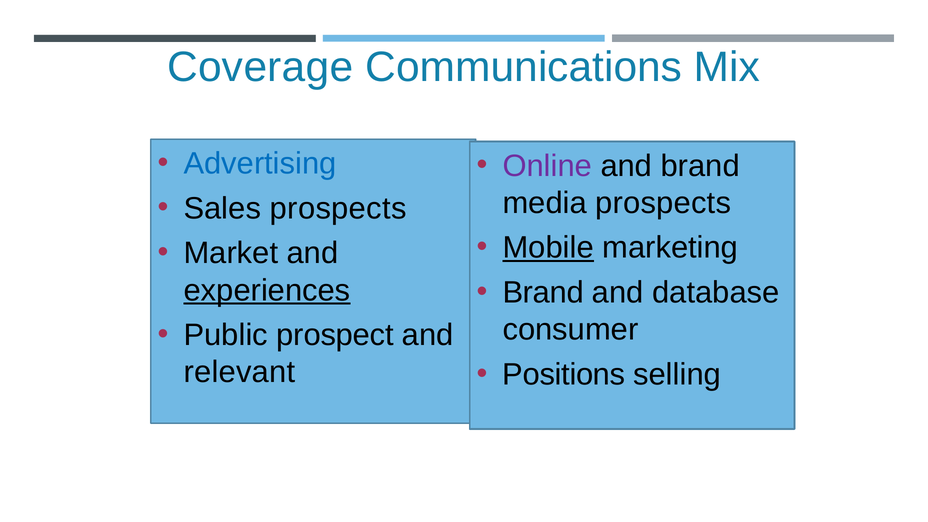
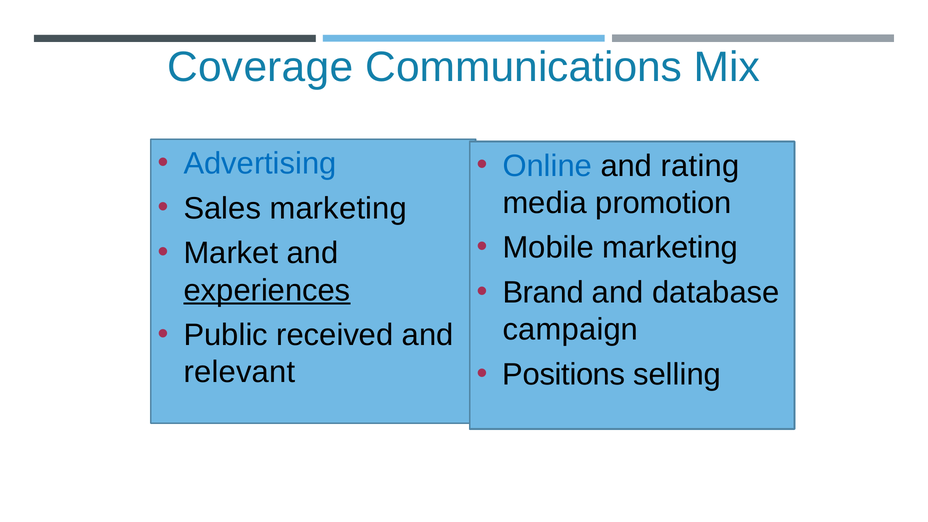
Online colour: purple -> blue
and brand: brand -> rating
media prospects: prospects -> promotion
Sales prospects: prospects -> marketing
Mobile underline: present -> none
consumer: consumer -> campaign
prospect: prospect -> received
